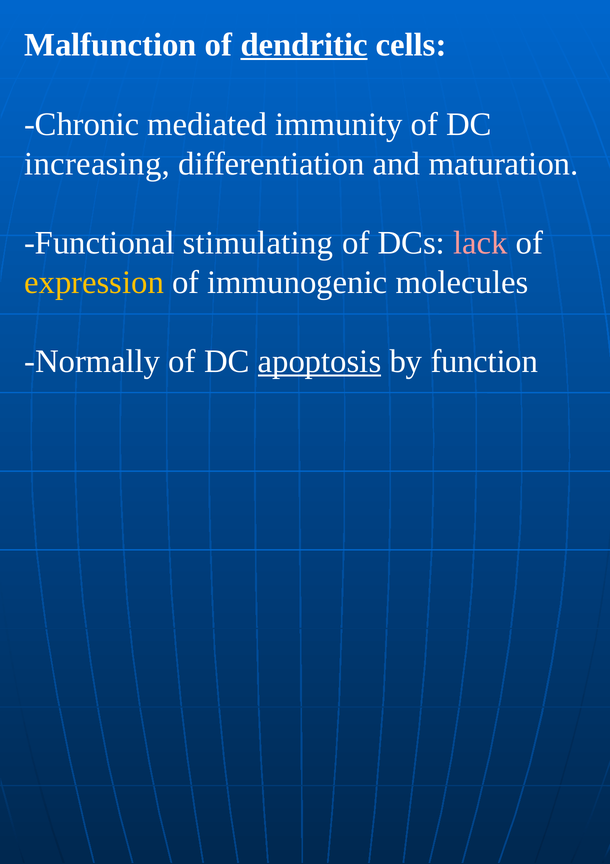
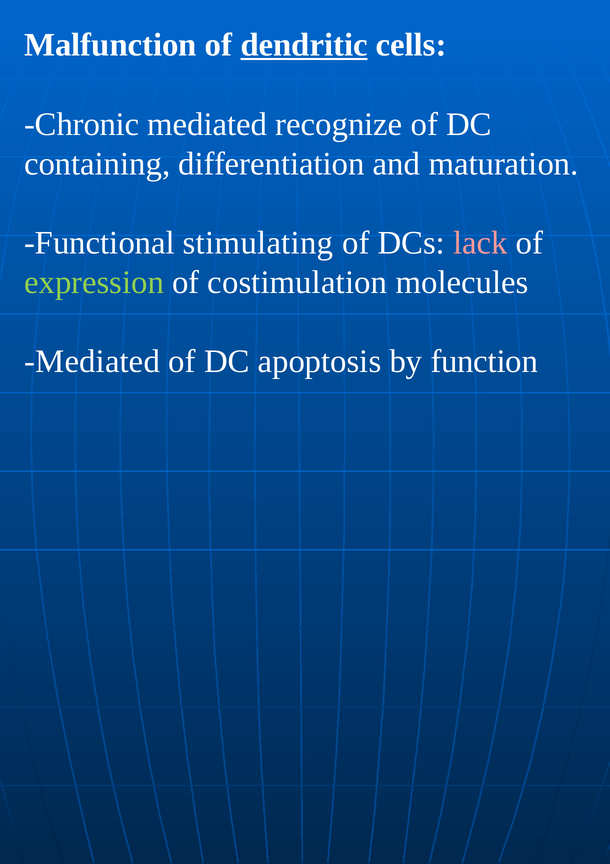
immunity: immunity -> recognize
increasing: increasing -> containing
expression colour: yellow -> light green
immunogenic: immunogenic -> costimulation
Normally at (92, 361): Normally -> Mediated
apoptosis underline: present -> none
